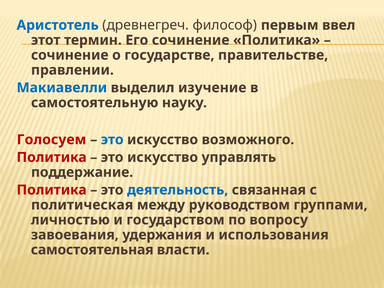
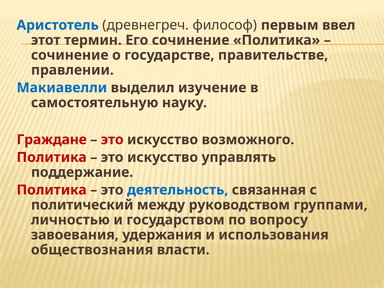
Голосуем: Голосуем -> Граждане
это at (112, 140) colour: blue -> red
политическая: политическая -> политический
самостоятельная: самостоятельная -> обществознания
